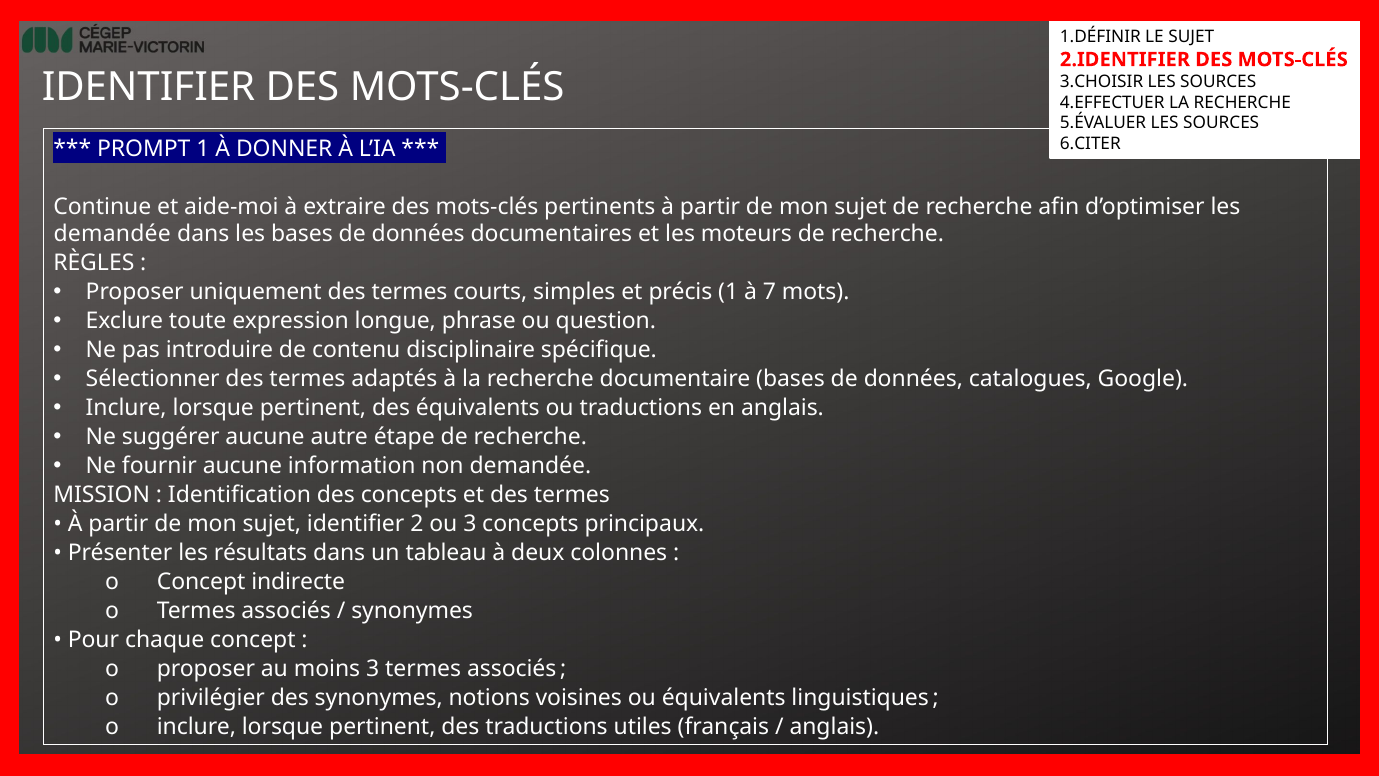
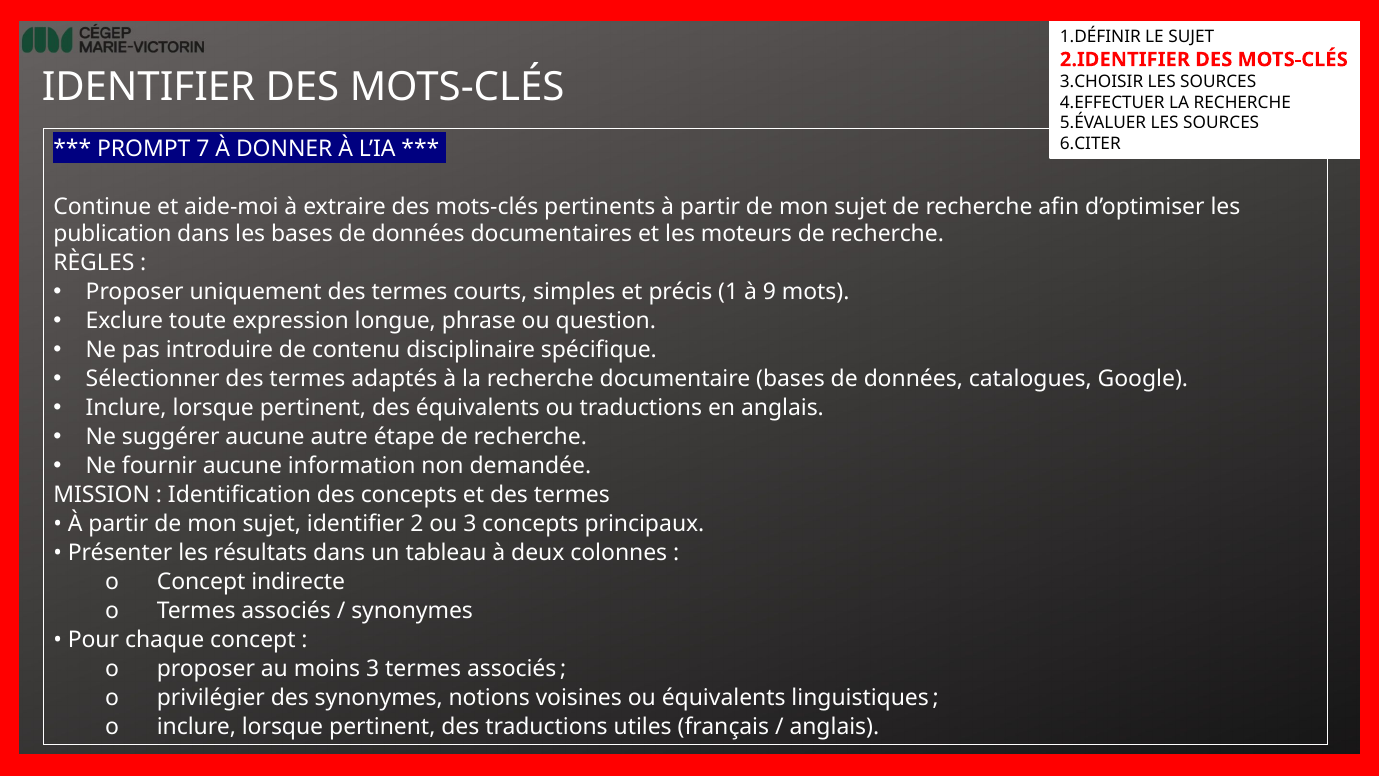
PROMPT 1: 1 -> 7
demandée at (112, 234): demandée -> publication
7: 7 -> 9
